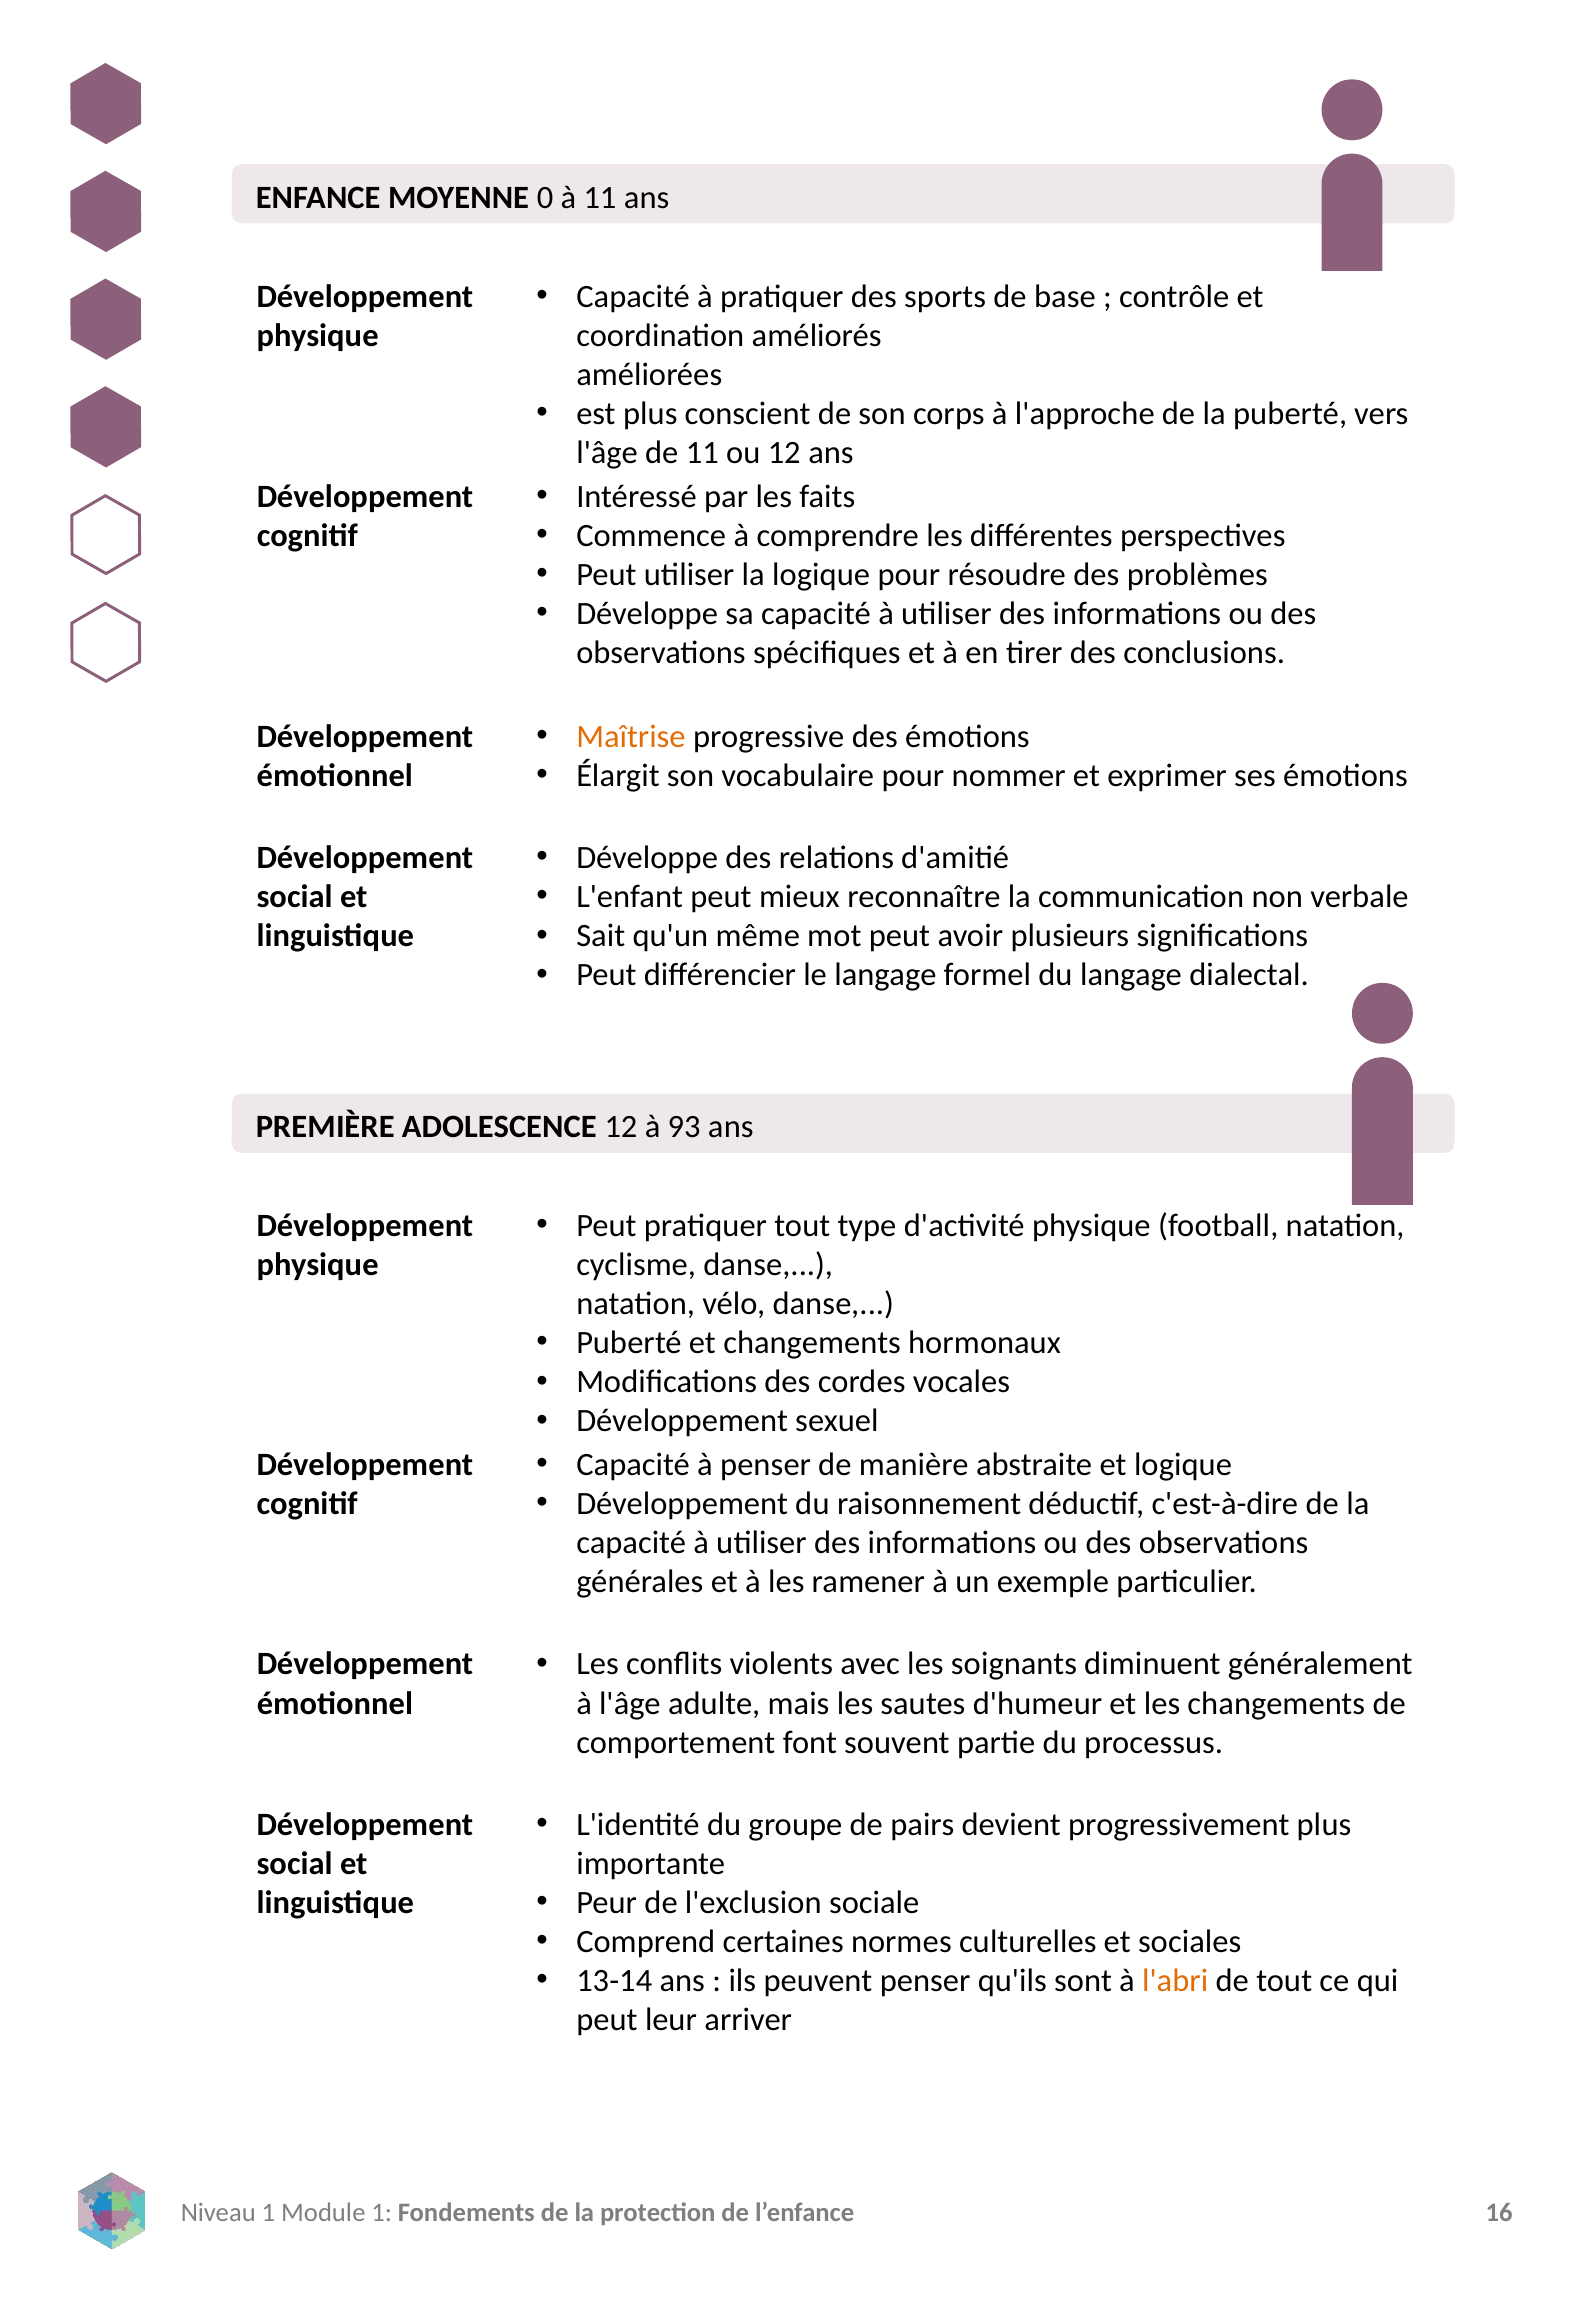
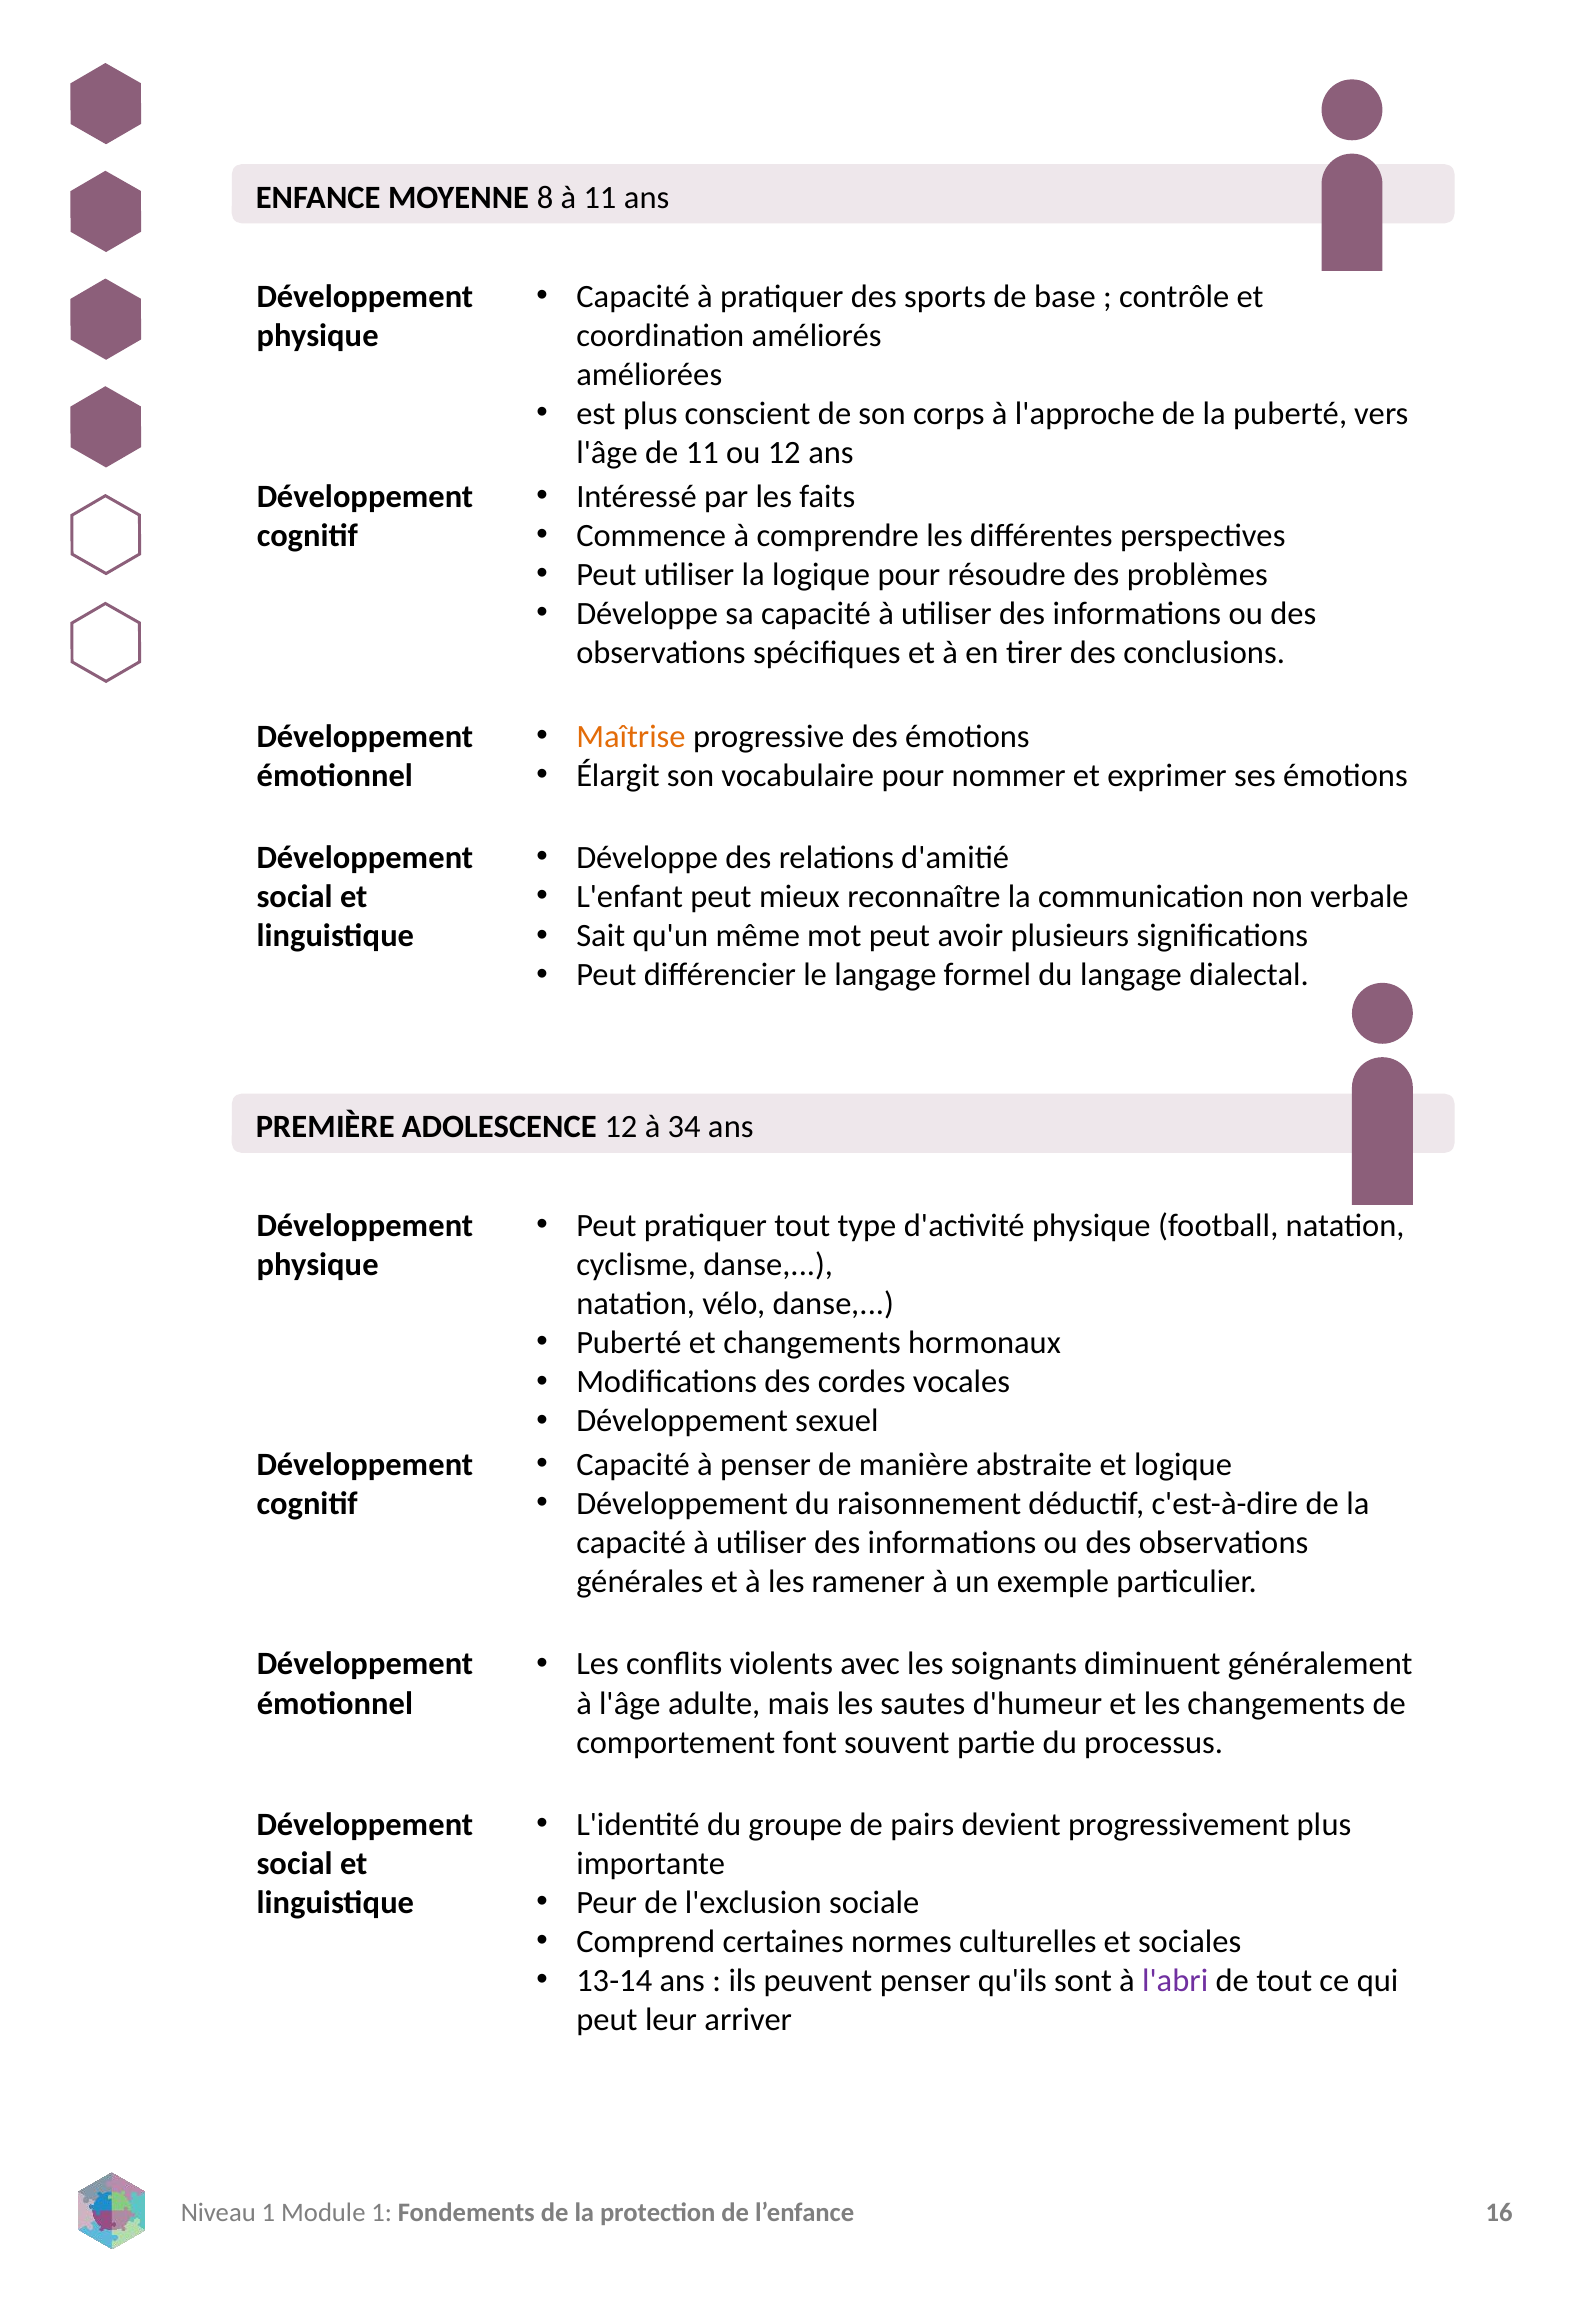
0: 0 -> 8
93: 93 -> 34
l'abri colour: orange -> purple
